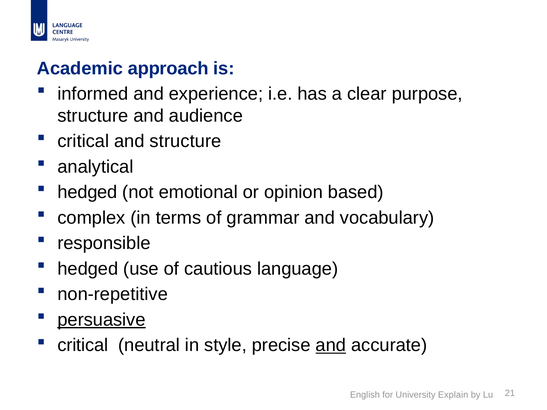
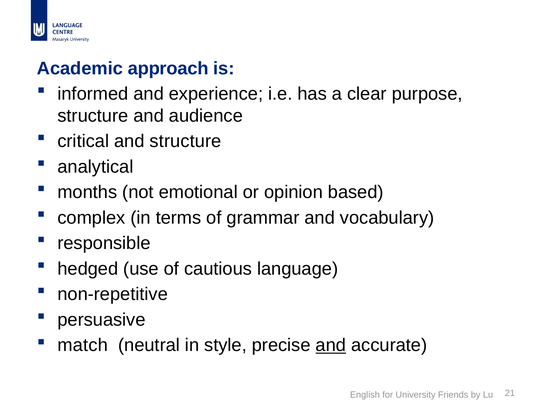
hedged at (87, 192): hedged -> months
persuasive underline: present -> none
critical at (83, 346): critical -> match
Explain: Explain -> Friends
